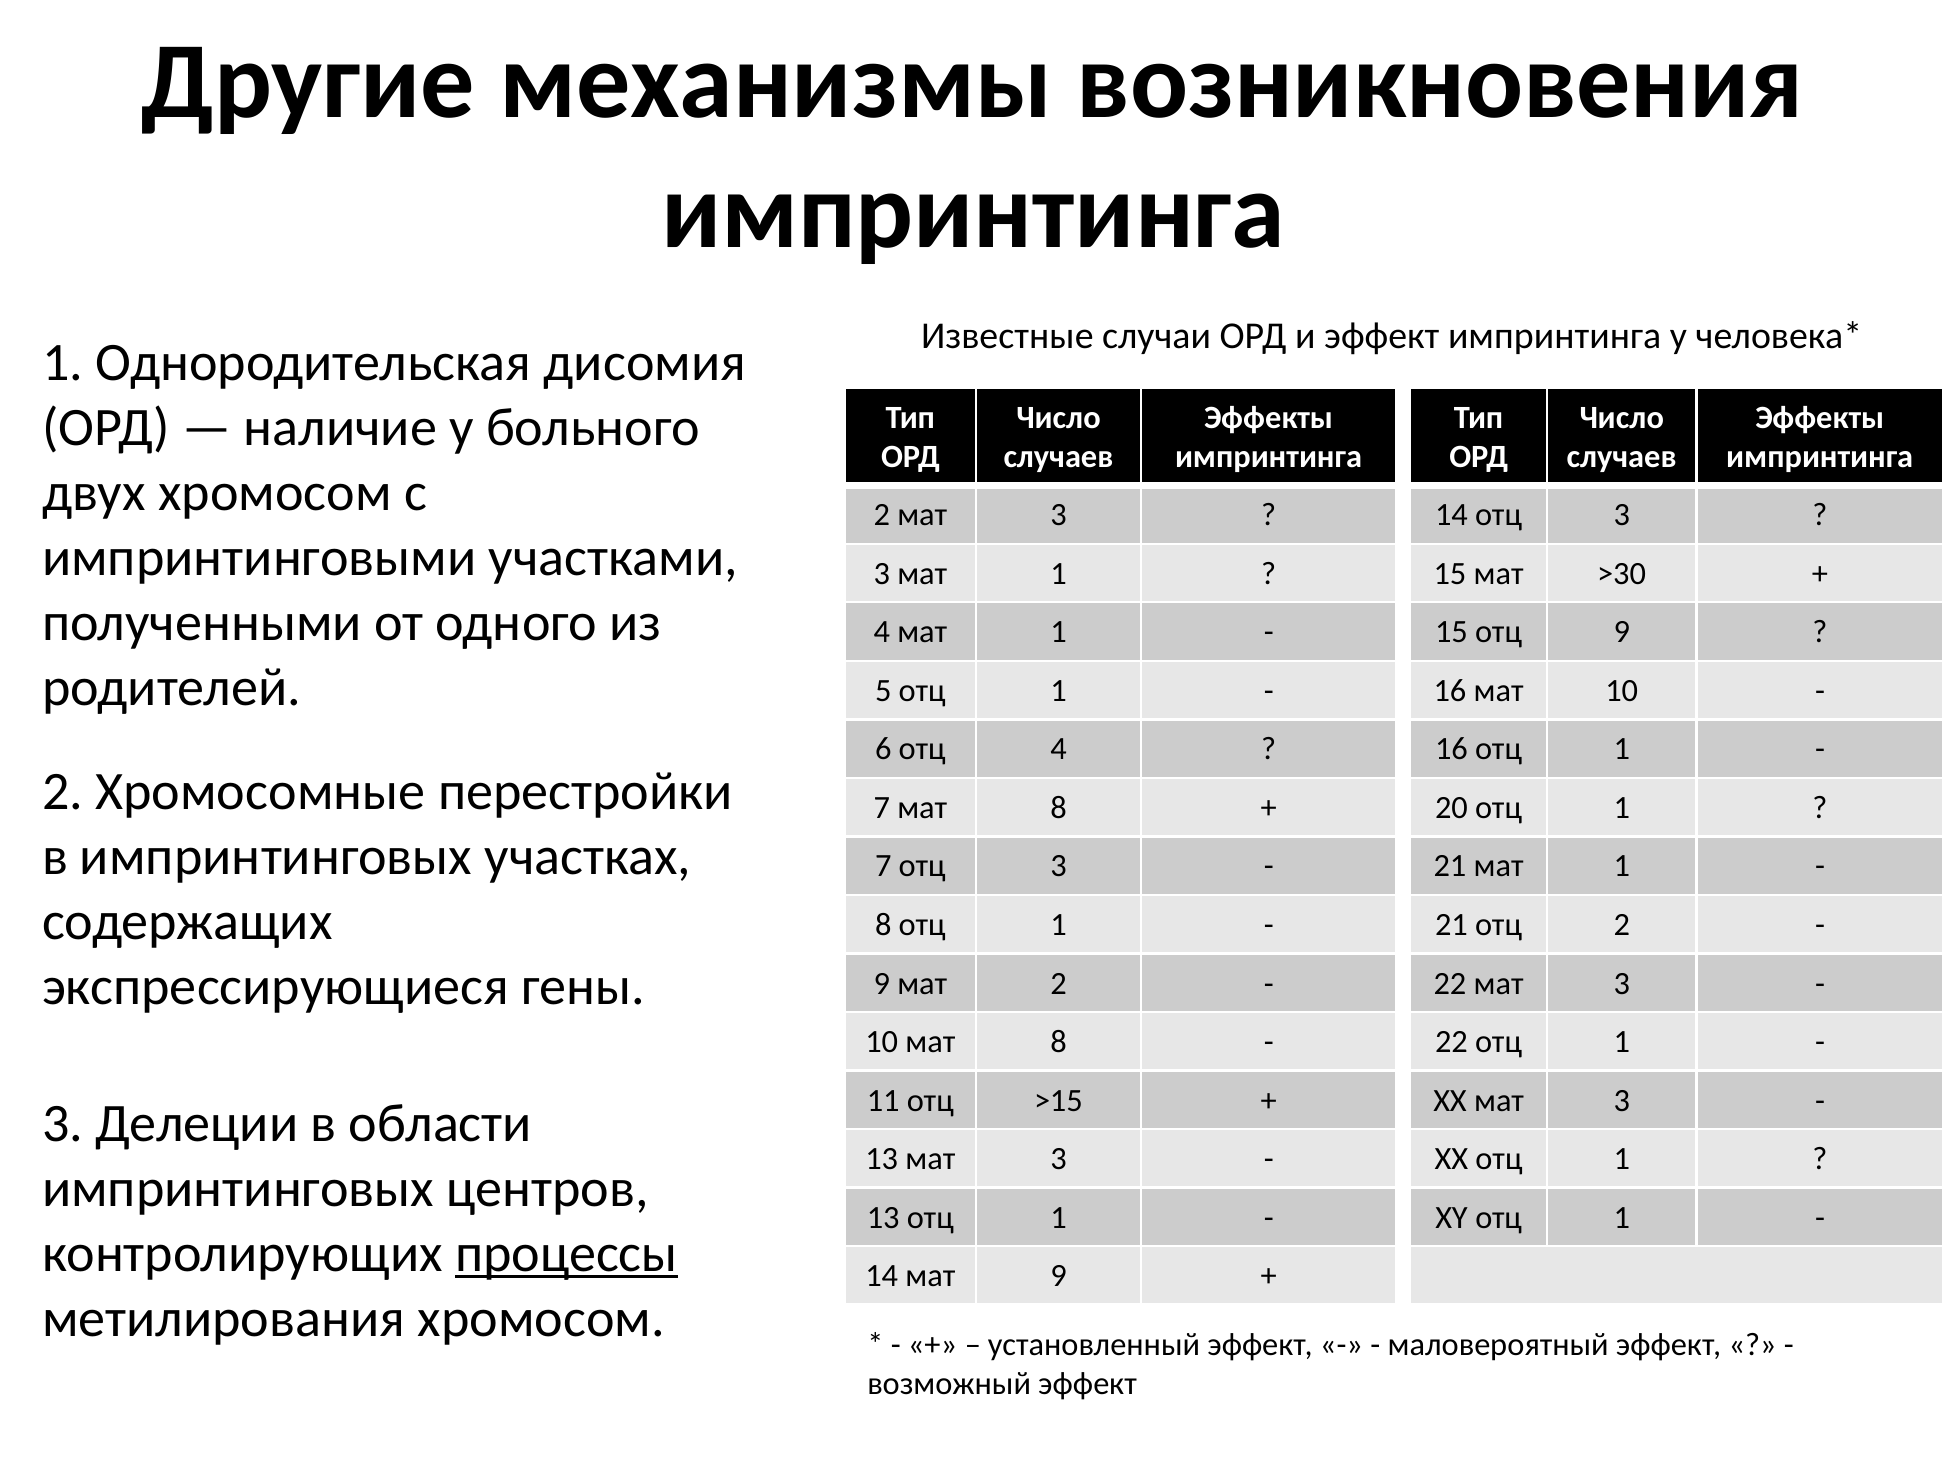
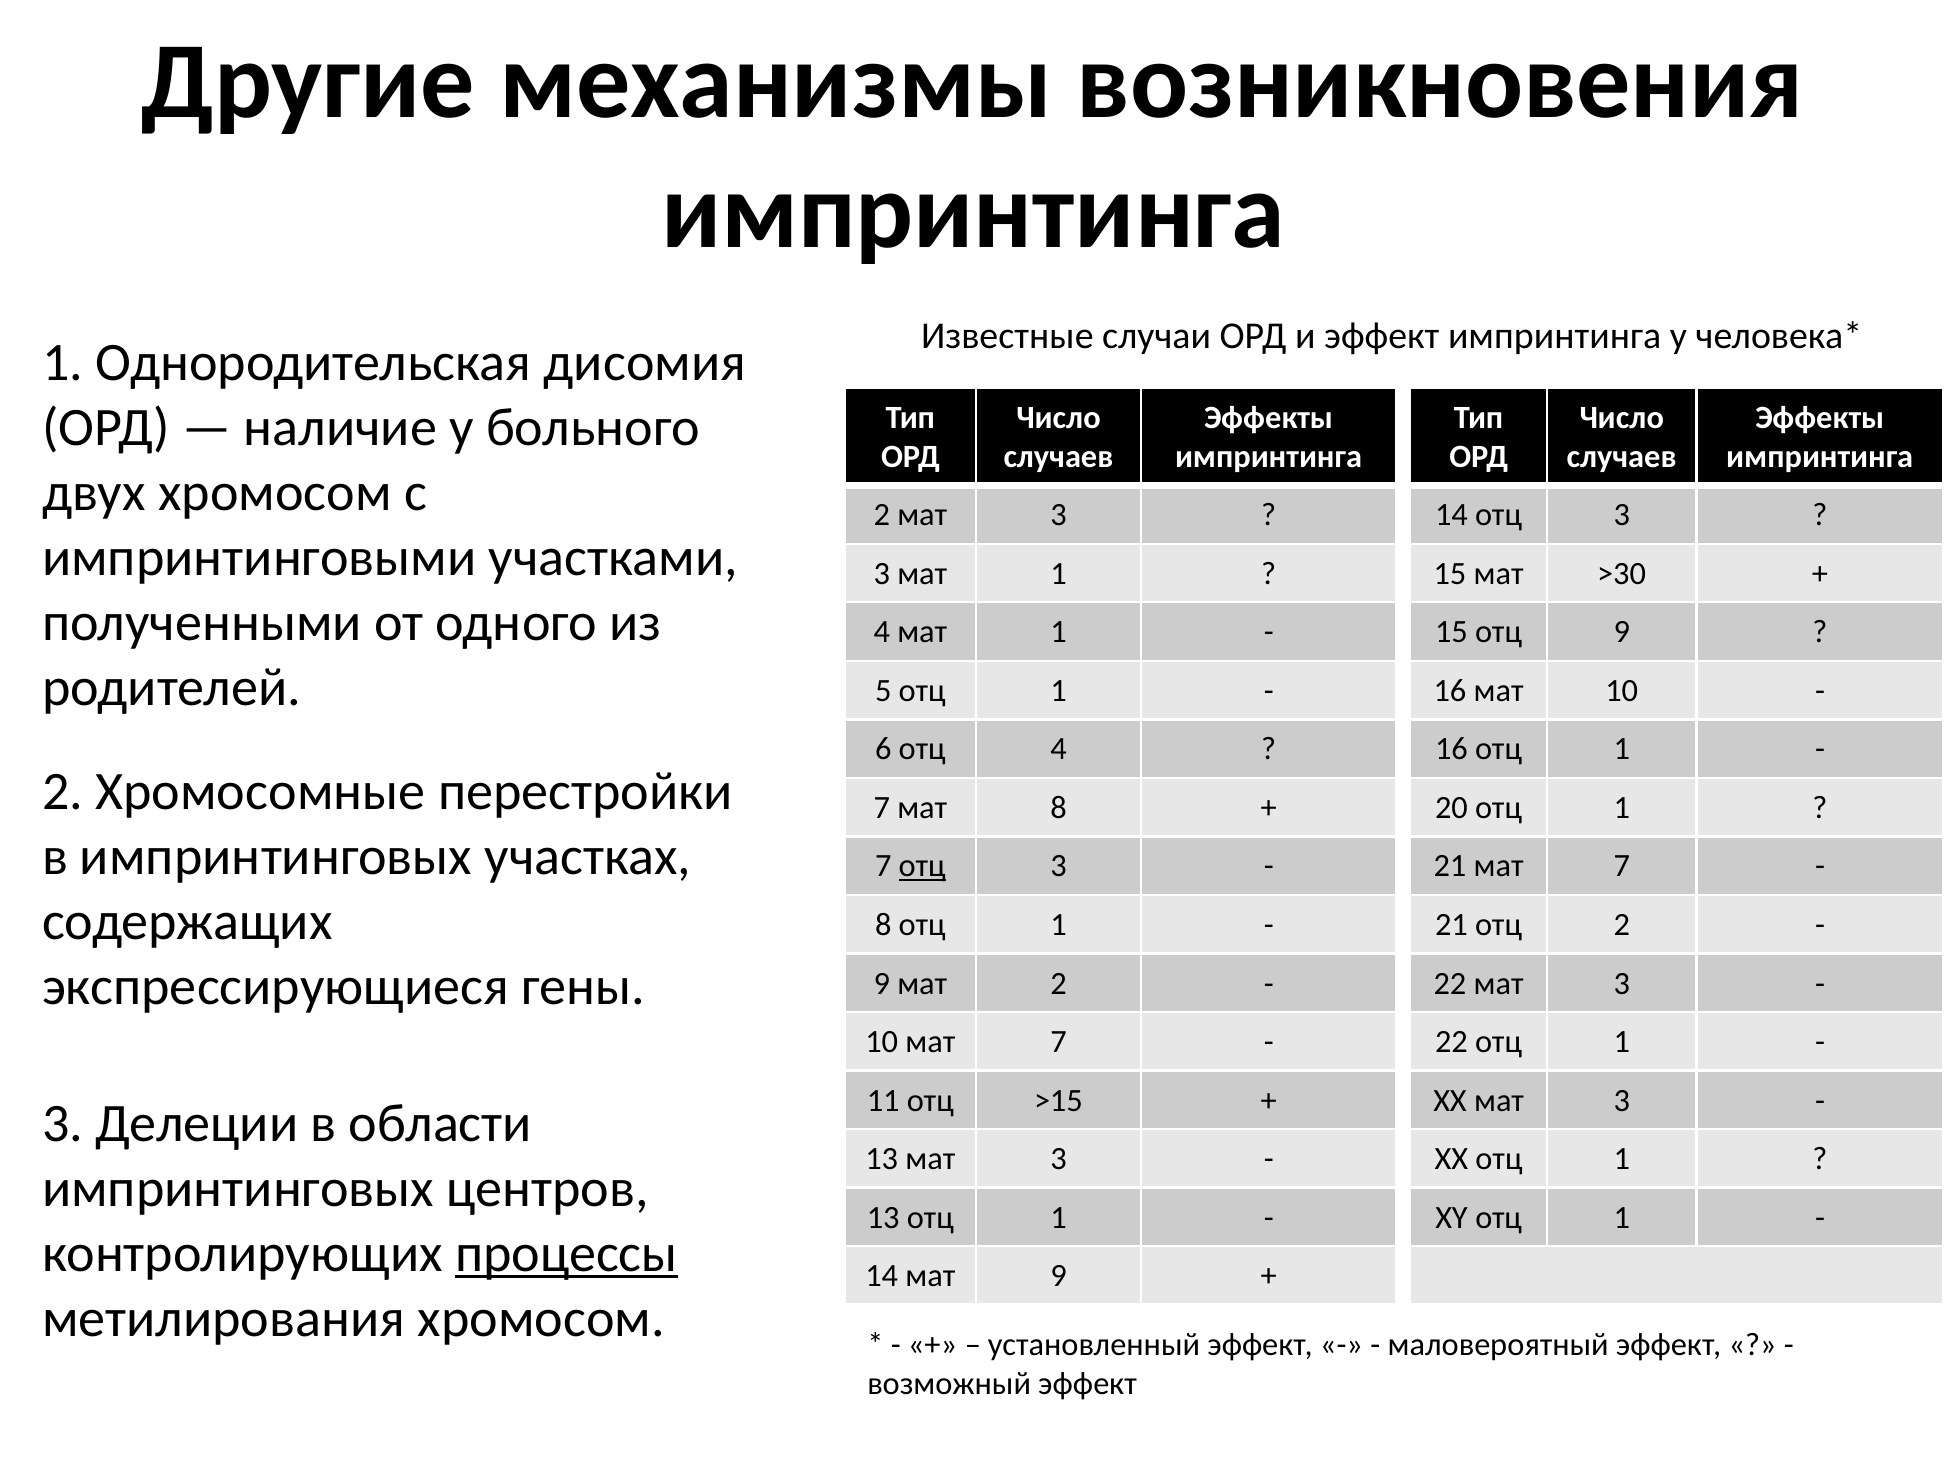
отц at (922, 866) underline: none -> present
21 мат 1: 1 -> 7
10 мат 8: 8 -> 7
